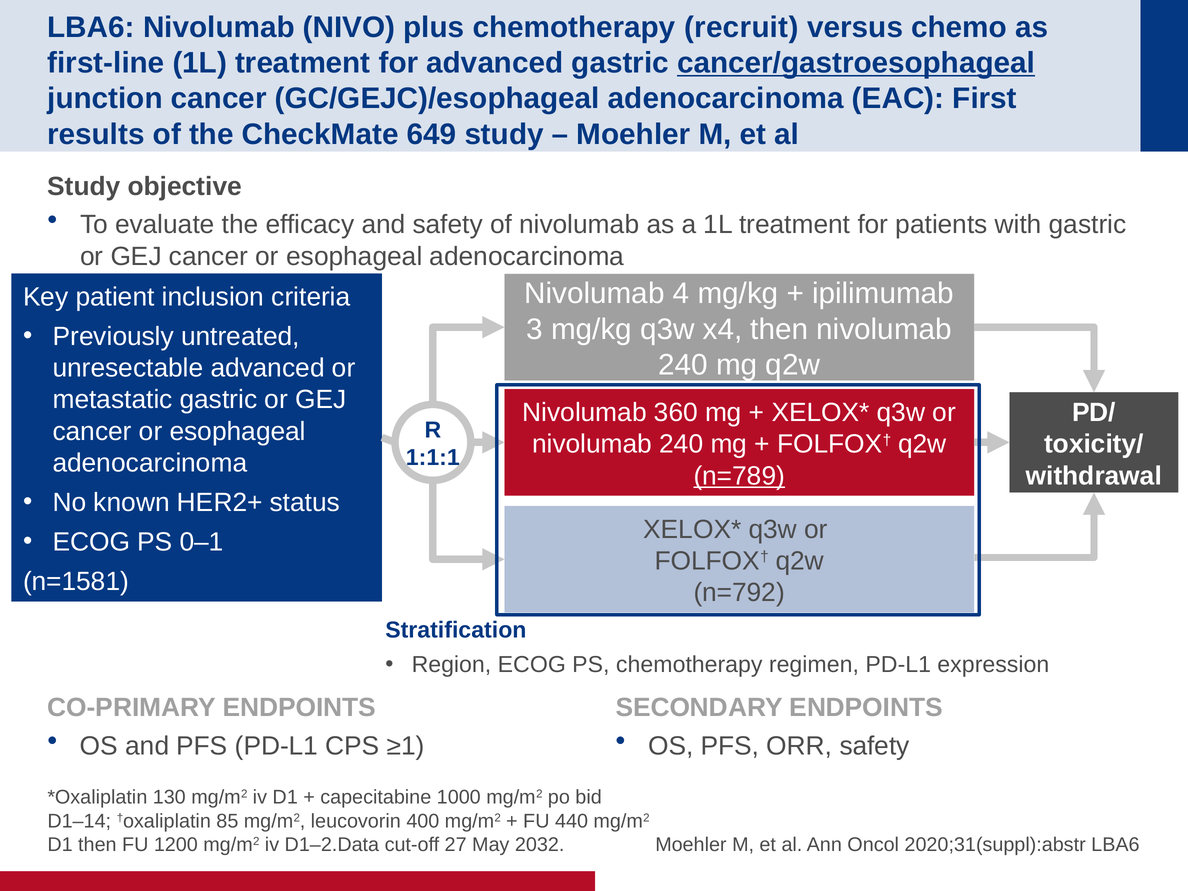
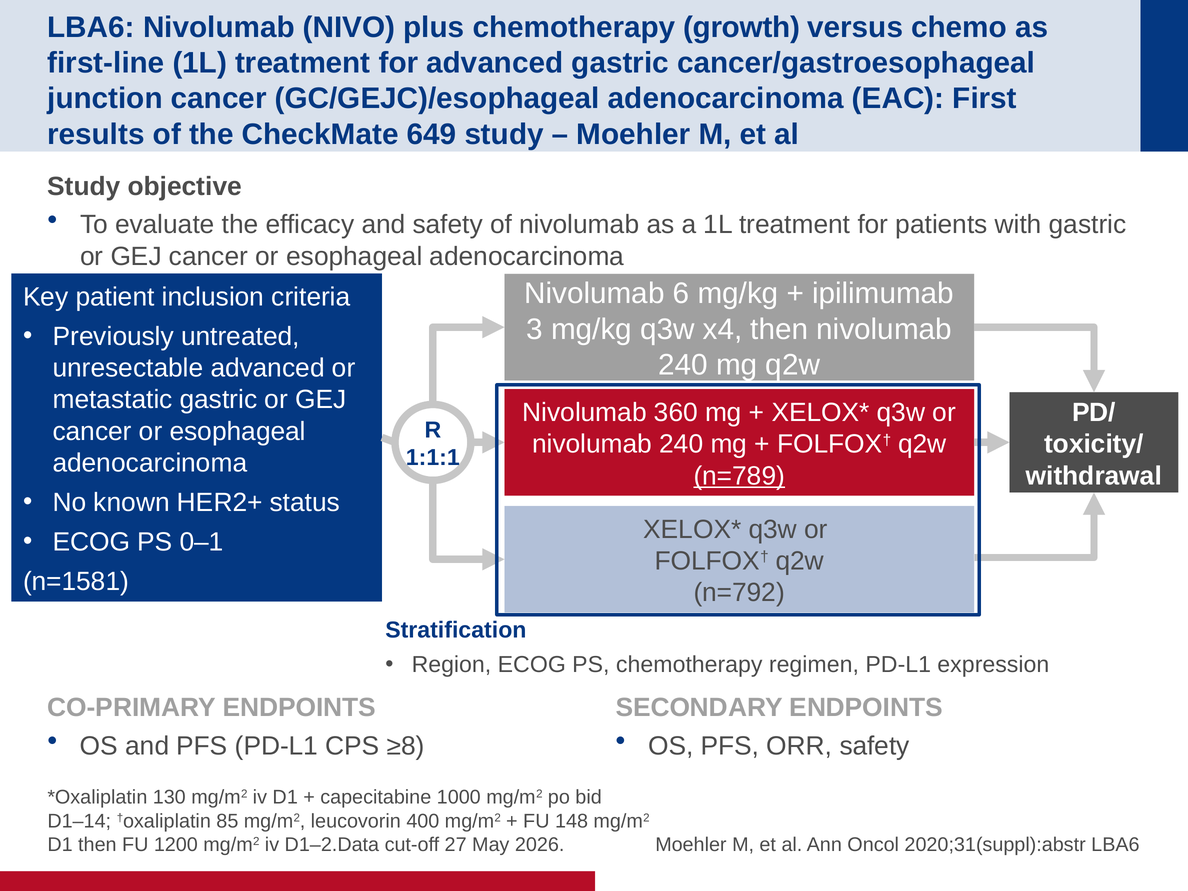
recruit: recruit -> growth
cancer/gastroesophageal underline: present -> none
4: 4 -> 6
≥1: ≥1 -> ≥8
440: 440 -> 148
2032: 2032 -> 2026
